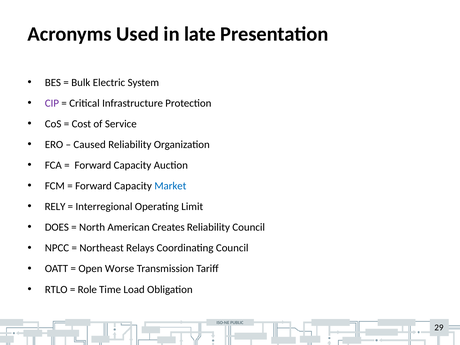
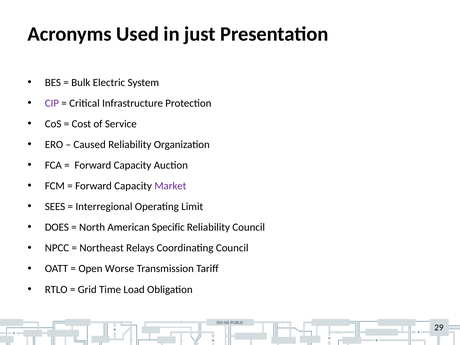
late: late -> just
Market colour: blue -> purple
RELY: RELY -> SEES
Creates: Creates -> Specific
Role: Role -> Grid
